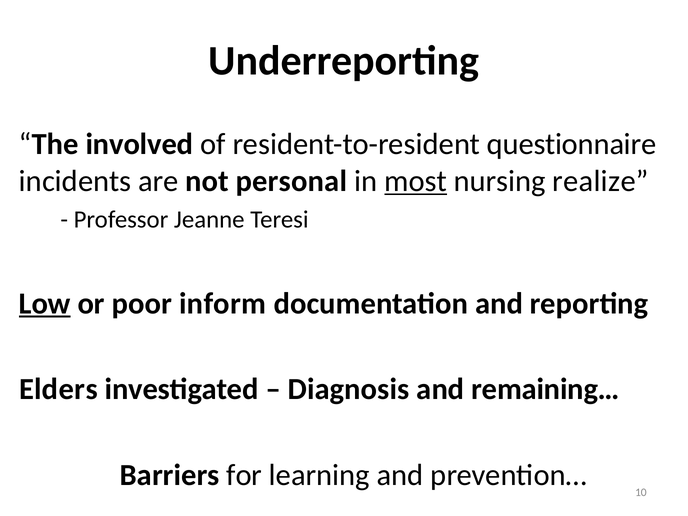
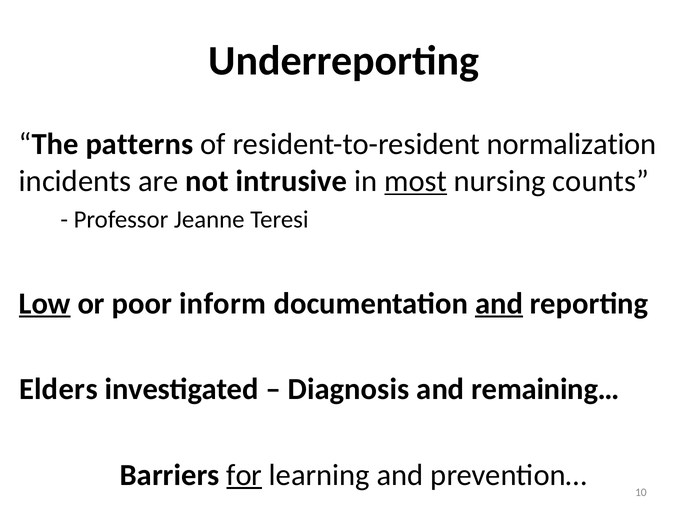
involved: involved -> patterns
questionnaire: questionnaire -> normalization
personal: personal -> intrusive
realize: realize -> counts
and at (499, 304) underline: none -> present
for underline: none -> present
